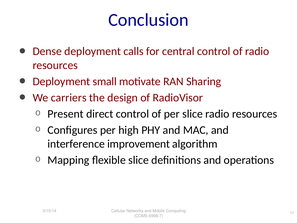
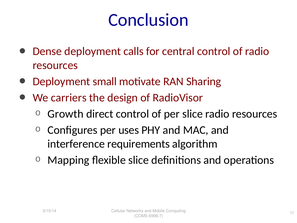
Present: Present -> Growth
high: high -> uses
improvement: improvement -> requirements
